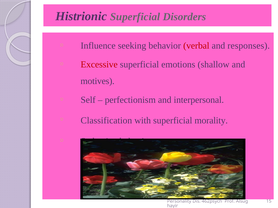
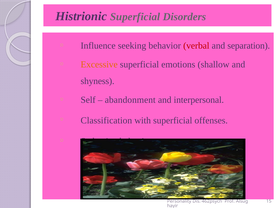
responses: responses -> separation
Excessive colour: red -> orange
motives: motives -> shyness
perfectionism: perfectionism -> abandonment
morality: morality -> offenses
